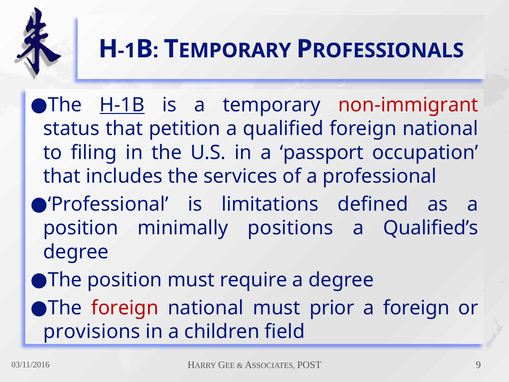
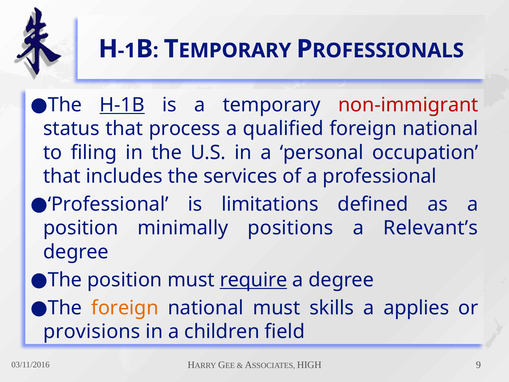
petition: petition -> process
passport: passport -> personal
Qualified’s: Qualified’s -> Relevant’s
require underline: none -> present
foreign at (125, 308) colour: red -> orange
prior: prior -> skills
a foreign: foreign -> applies
POST: POST -> HIGH
